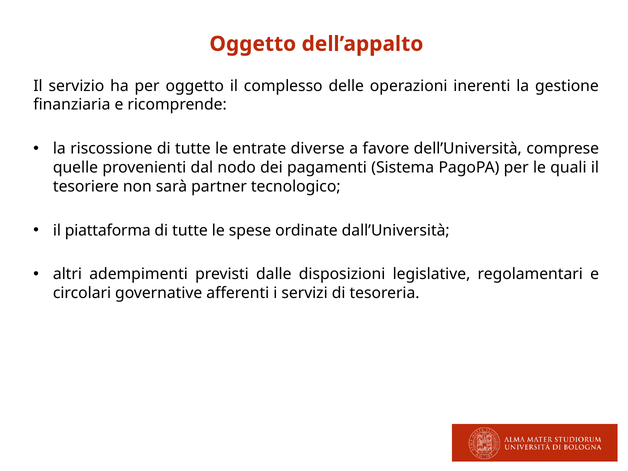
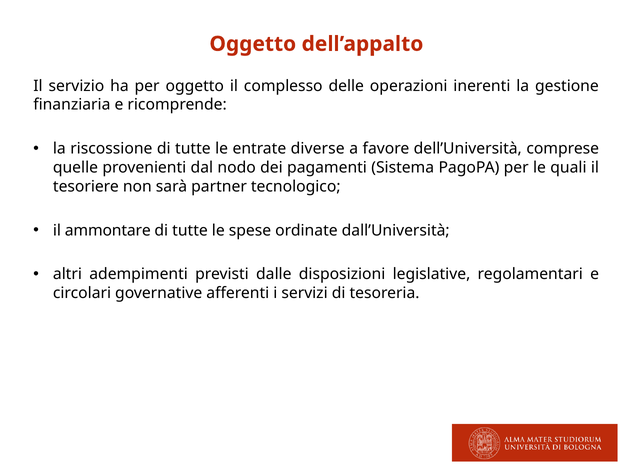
piattaforma: piattaforma -> ammontare
